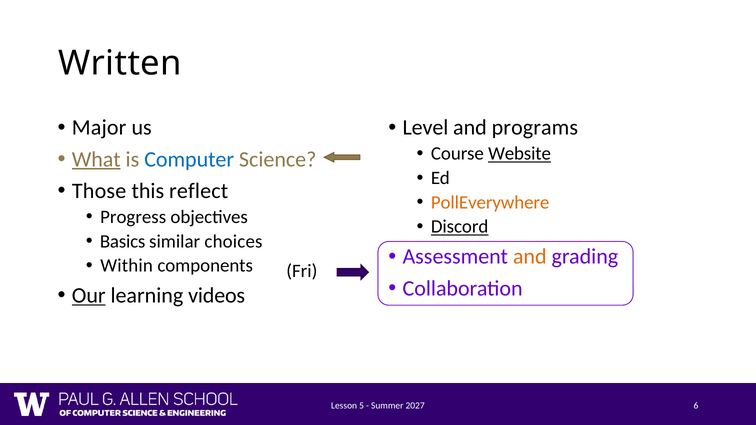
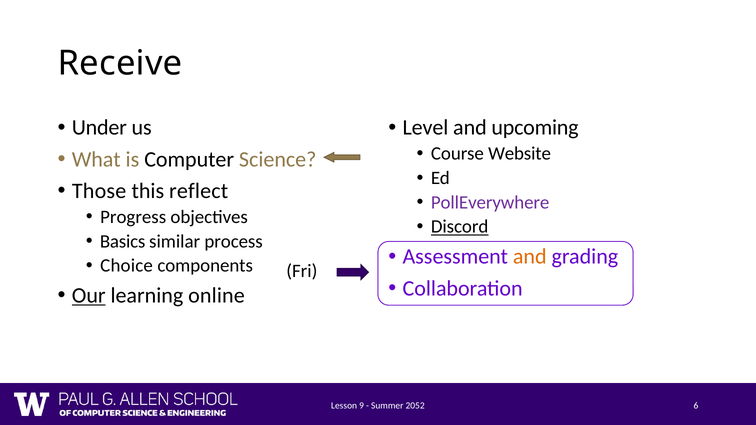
Written: Written -> Receive
Major: Major -> Under
programs: programs -> upcoming
Website underline: present -> none
What underline: present -> none
Computer colour: blue -> black
PollEverywhere colour: orange -> purple
choices: choices -> process
Within: Within -> Choice
videos: videos -> online
5: 5 -> 9
2027: 2027 -> 2052
